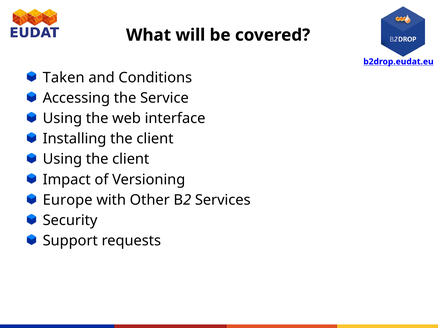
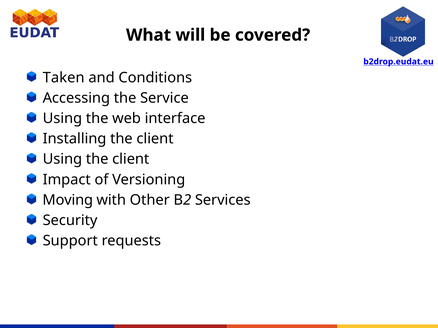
Europe: Europe -> Moving
